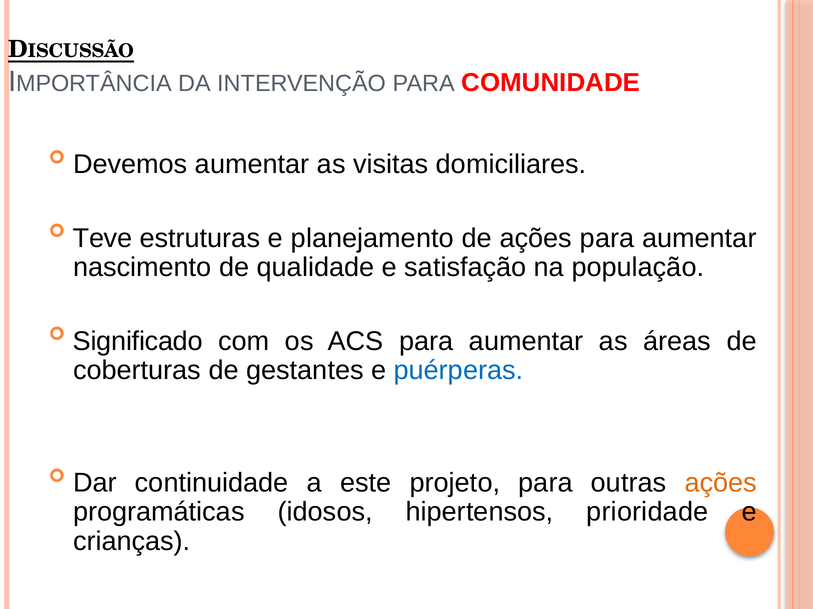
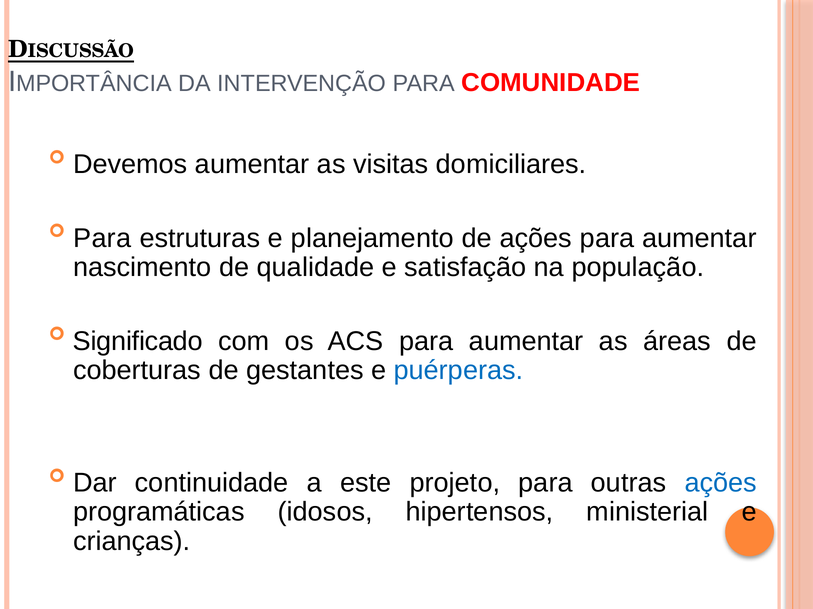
Teve at (102, 238): Teve -> Para
ações at (721, 483) colour: orange -> blue
prioridade: prioridade -> ministerial
